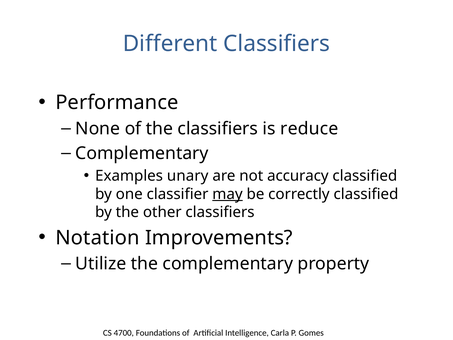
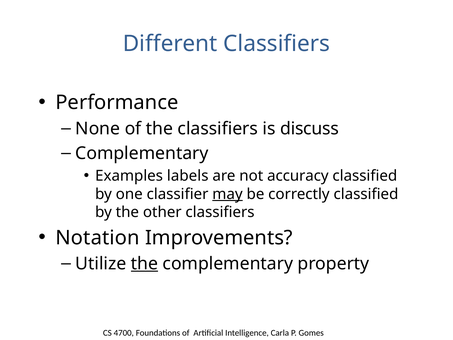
reduce: reduce -> discuss
unary: unary -> labels
the at (144, 264) underline: none -> present
